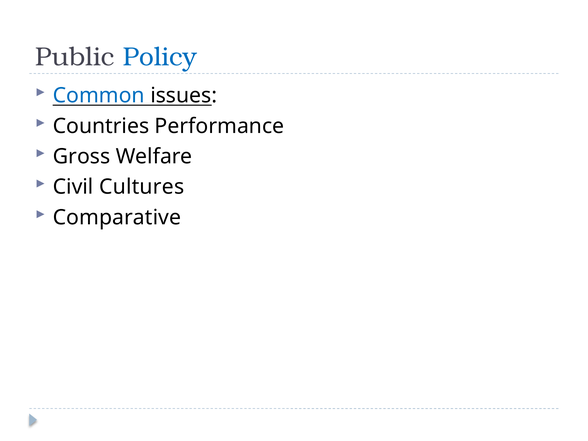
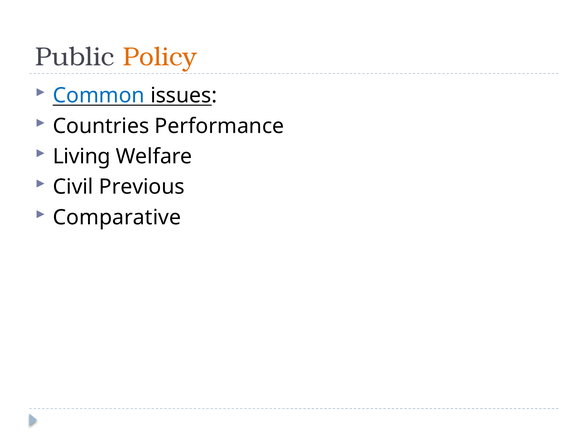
Policy colour: blue -> orange
Gross: Gross -> Living
Cultures: Cultures -> Previous
